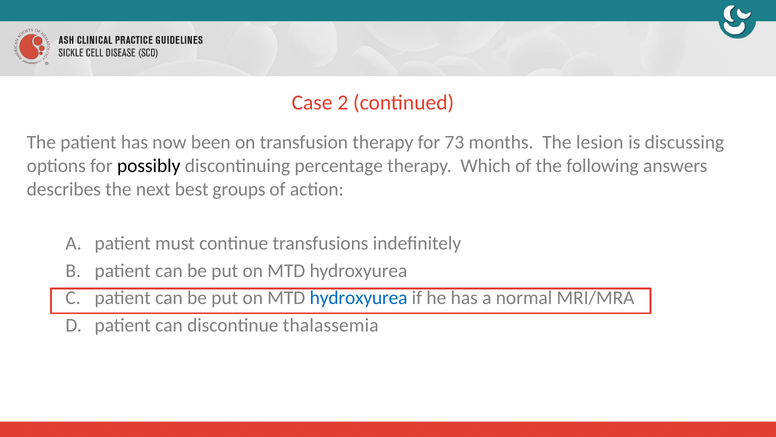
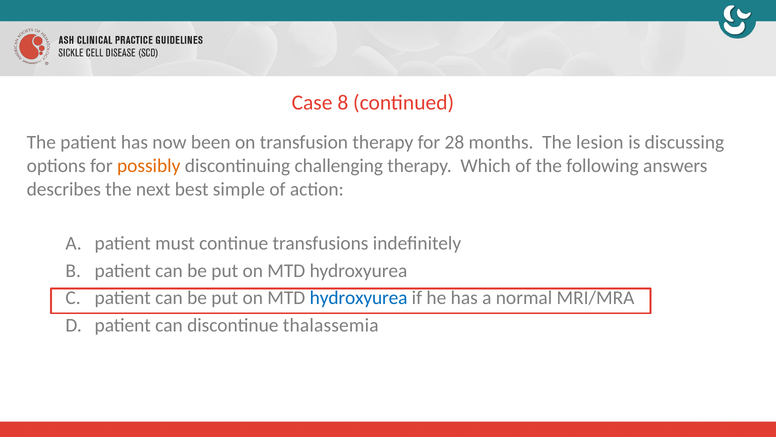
2: 2 -> 8
73: 73 -> 28
possibly colour: black -> orange
percentage: percentage -> challenging
groups: groups -> simple
